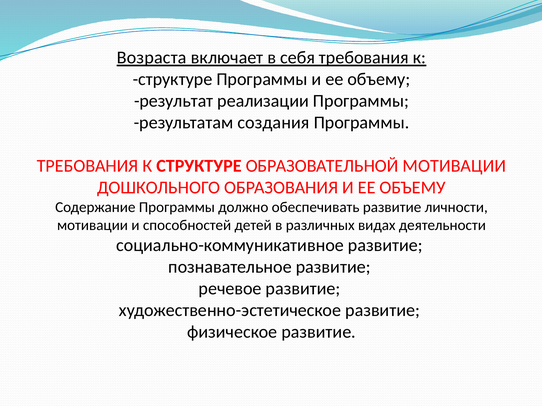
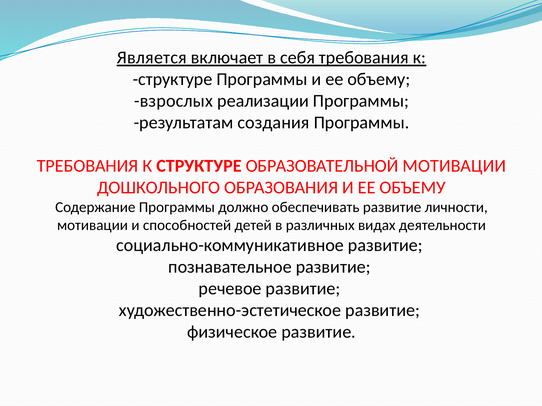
Возраста: Возраста -> Является
результат: результат -> взрослых
